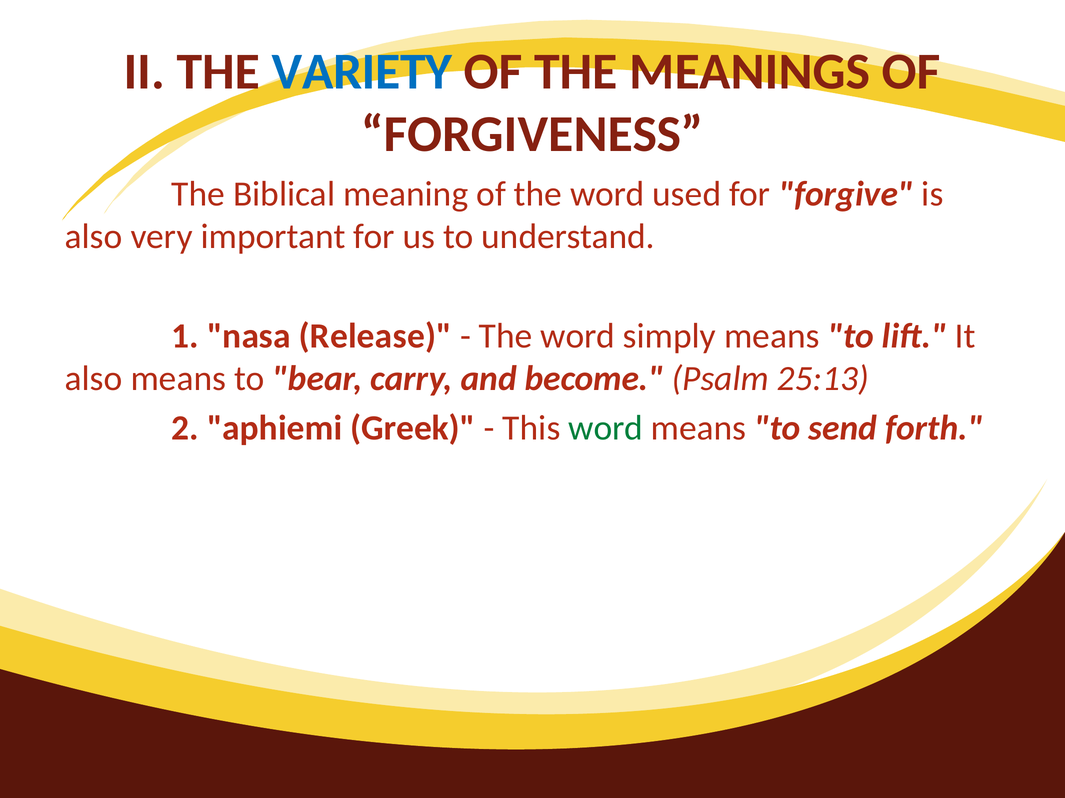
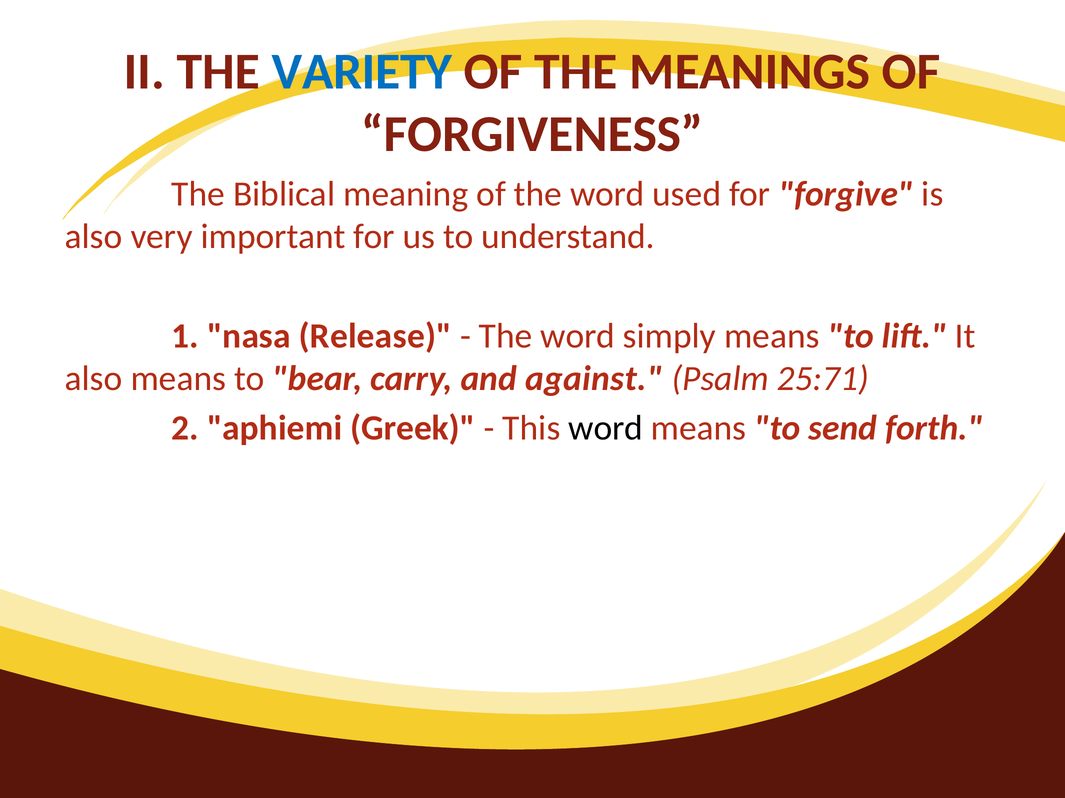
become: become -> against
25:13: 25:13 -> 25:71
word at (606, 428) colour: green -> black
